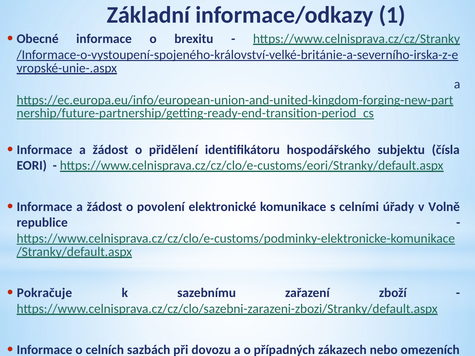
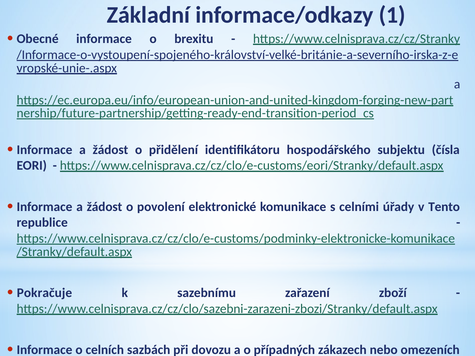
Volně: Volně -> Tento
